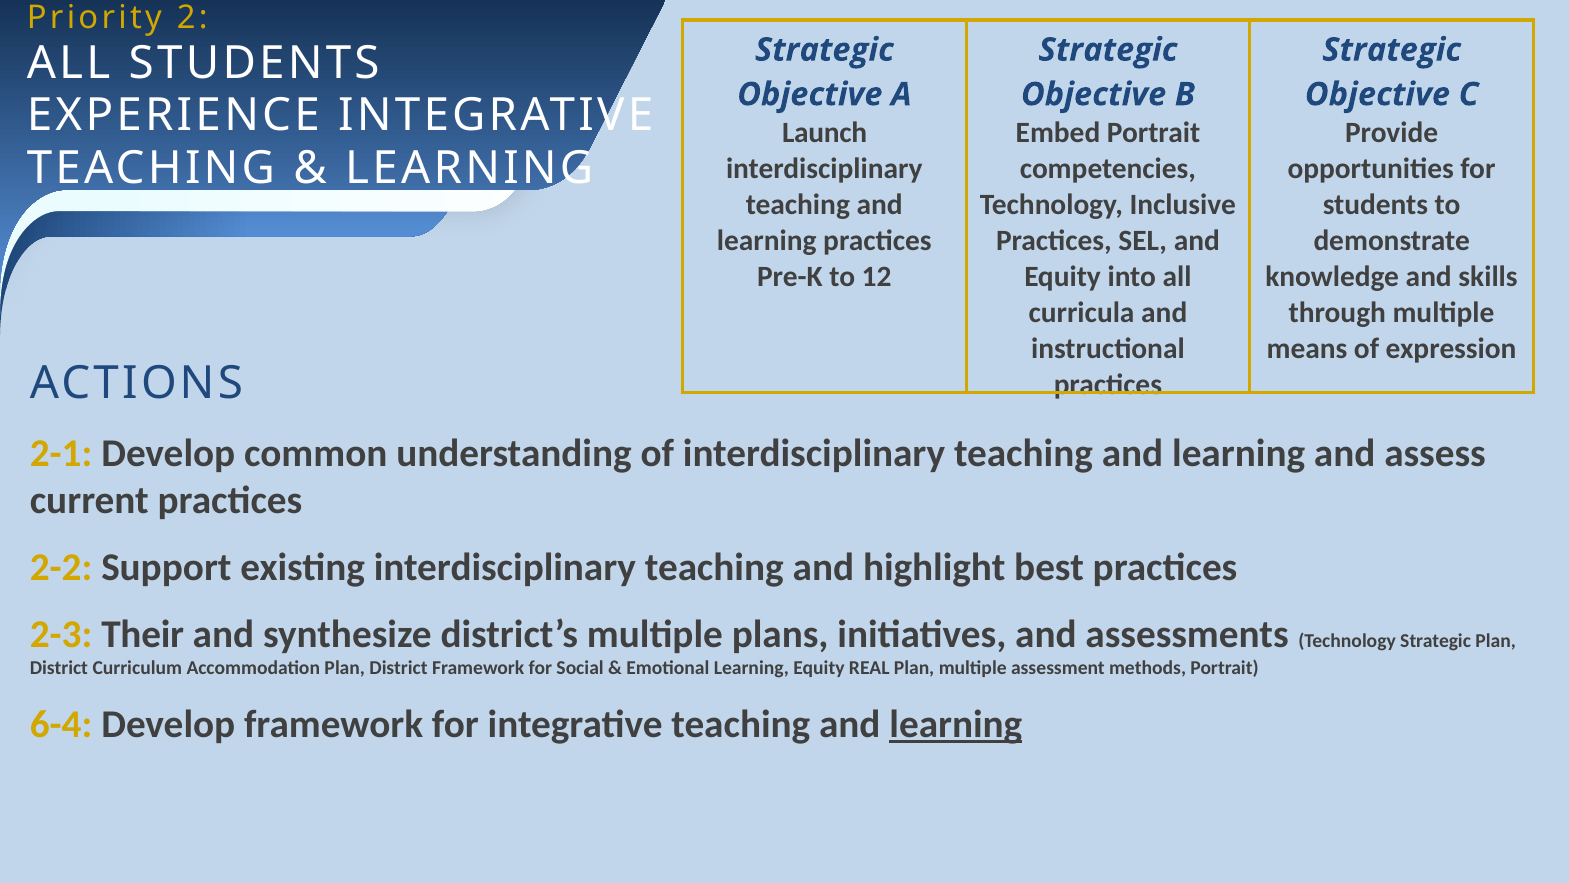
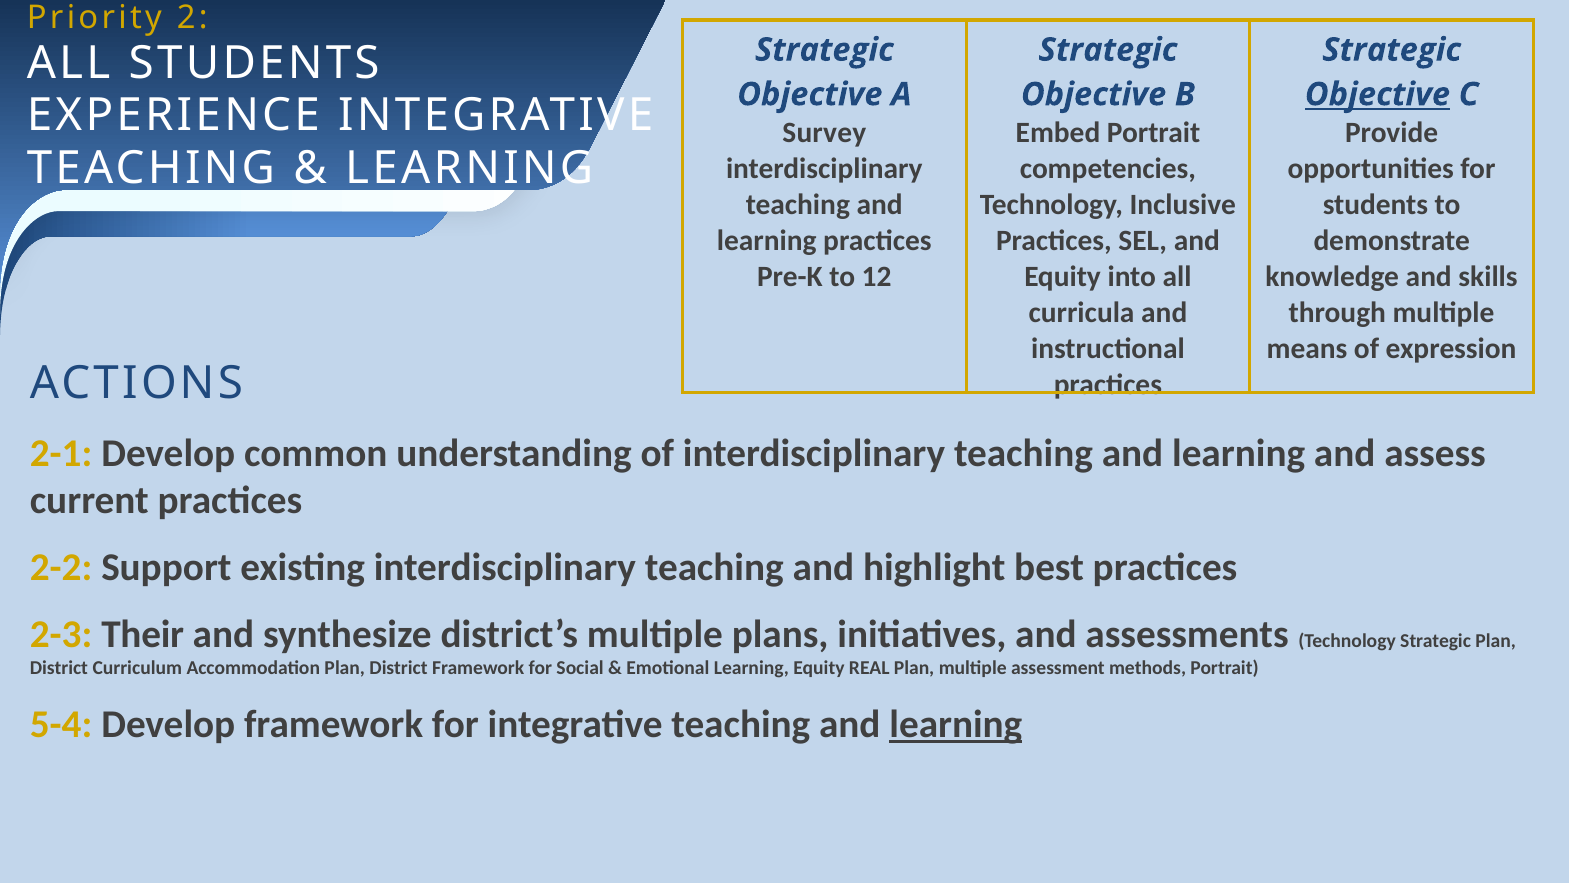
Objective at (1377, 94) underline: none -> present
Launch: Launch -> Survey
6-4: 6-4 -> 5-4
